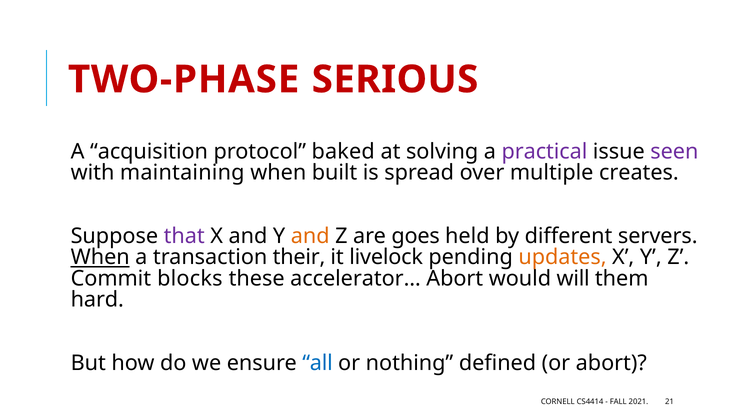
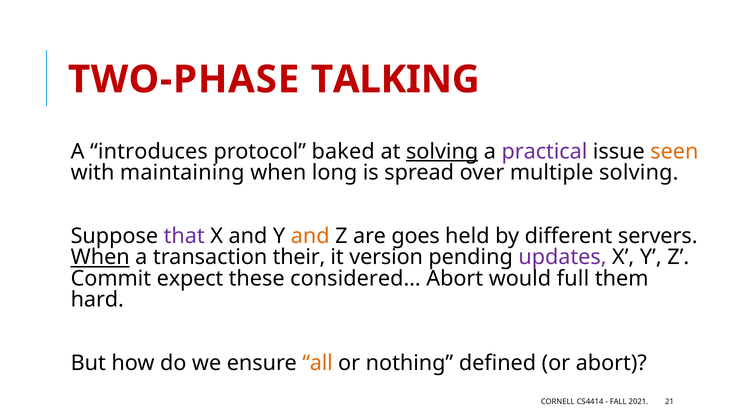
SERIOUS: SERIOUS -> TALKING
acquisition: acquisition -> introduces
solving at (442, 152) underline: none -> present
seen colour: purple -> orange
built: built -> long
multiple creates: creates -> solving
livelock: livelock -> version
updates colour: orange -> purple
blocks: blocks -> expect
accelerator…: accelerator… -> considered…
will: will -> full
all colour: blue -> orange
